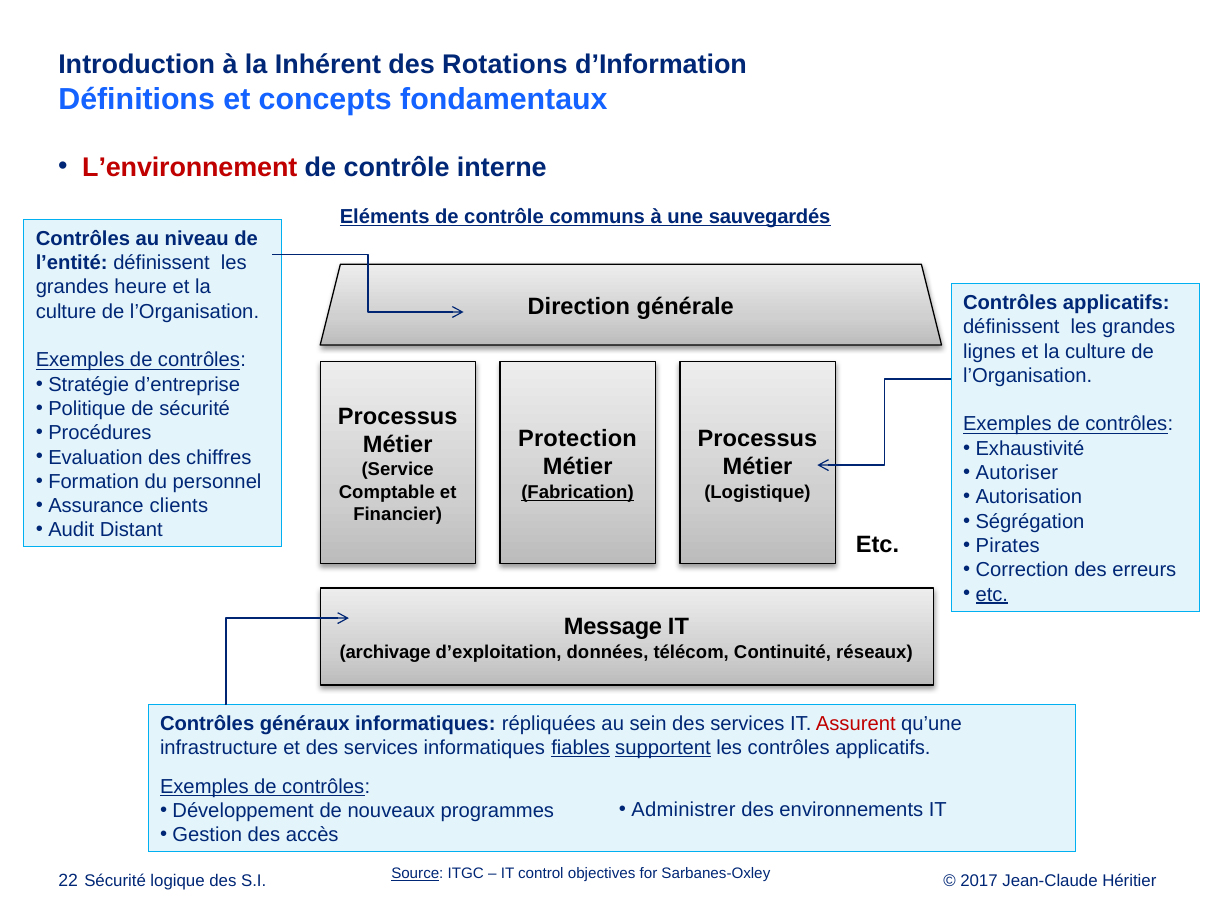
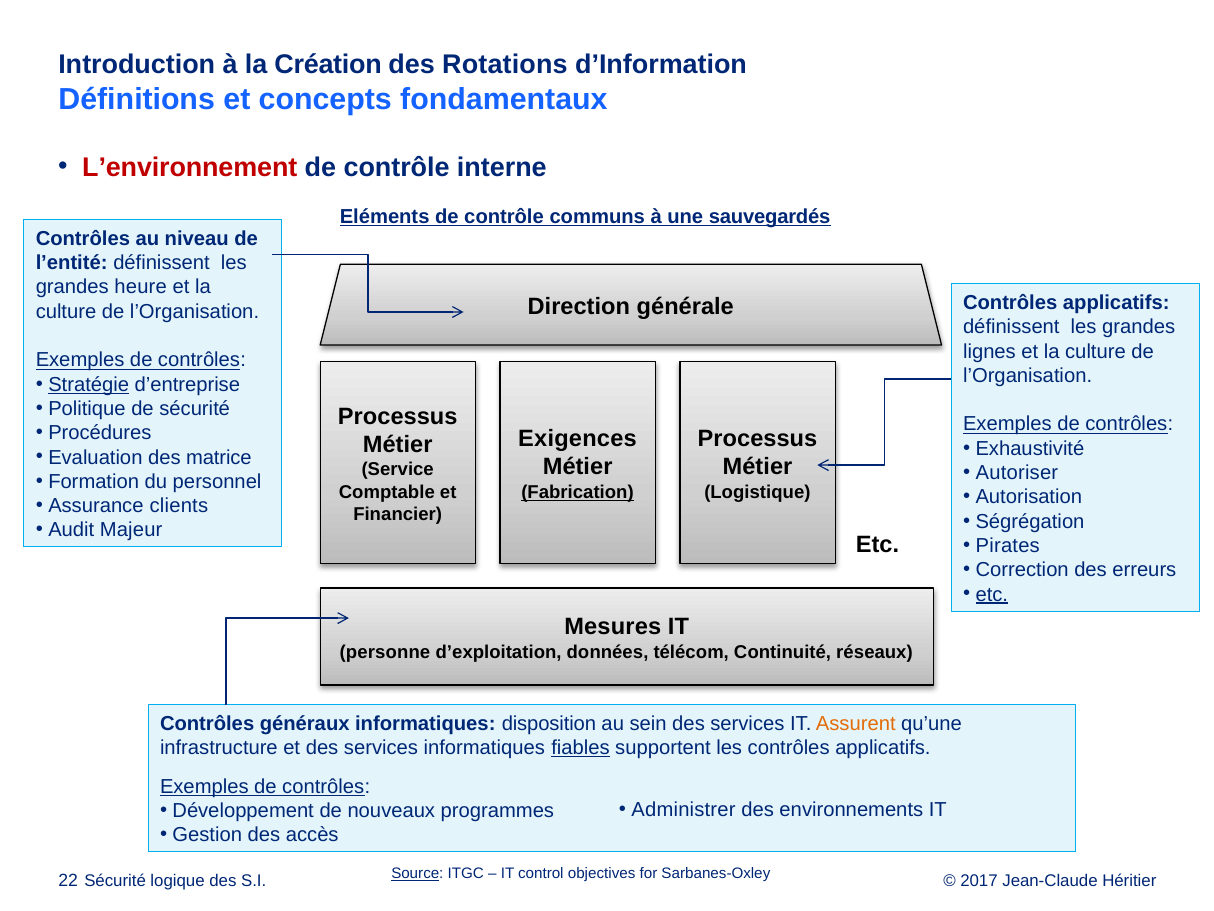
Inhérent: Inhérent -> Création
Stratégie underline: none -> present
Protection: Protection -> Exigences
chiffres: chiffres -> matrice
Distant: Distant -> Majeur
Message: Message -> Mesures
archivage: archivage -> personne
répliquées: répliquées -> disposition
Assurent colour: red -> orange
supportent underline: present -> none
